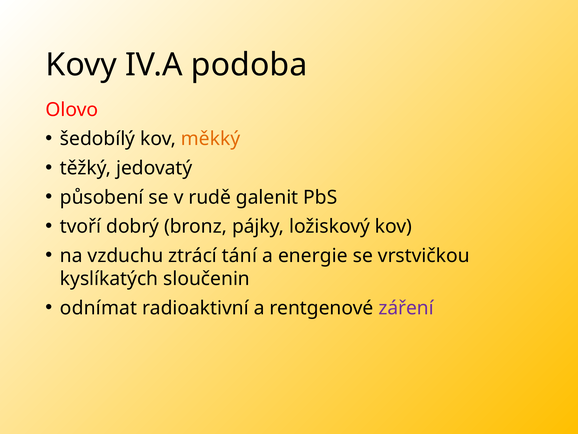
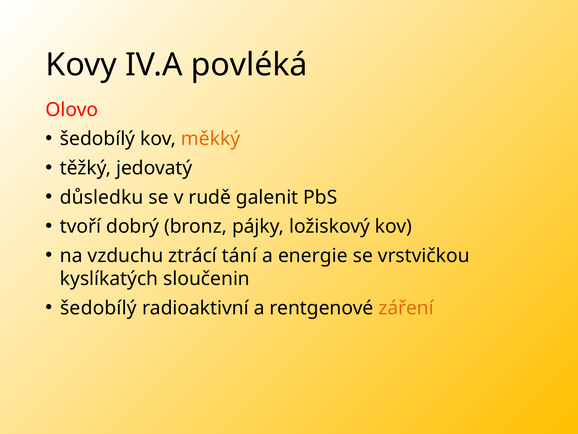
podoba: podoba -> povléká
působení: působení -> důsledku
odnímat at (99, 308): odnímat -> šedobílý
záření colour: purple -> orange
